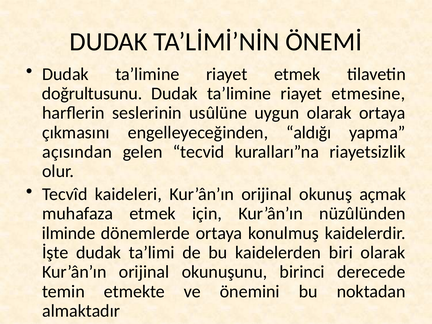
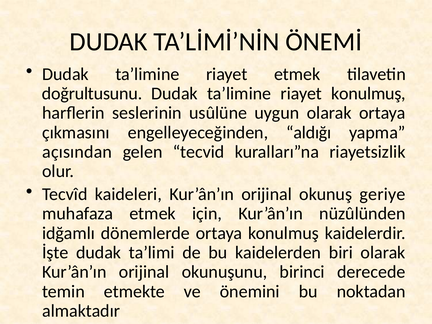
riayet etmesine: etmesine -> konulmuş
açmak: açmak -> geriye
ilminde: ilminde -> idğamlı
